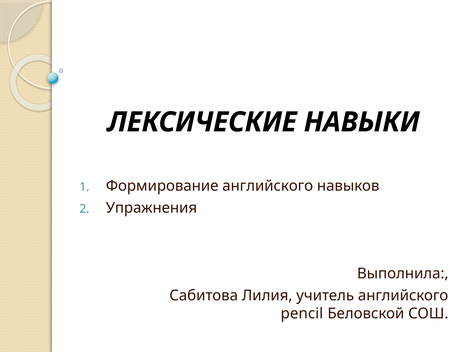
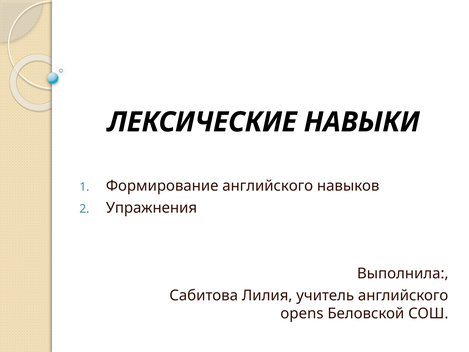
pencil: pencil -> opens
